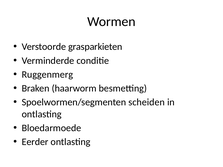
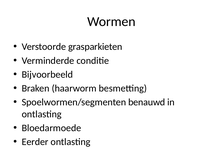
Ruggenmerg: Ruggenmerg -> Bijvoorbeeld
scheiden: scheiden -> benauwd
